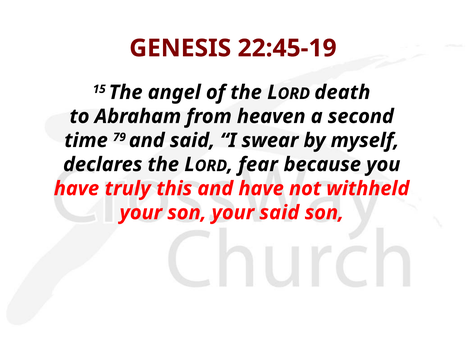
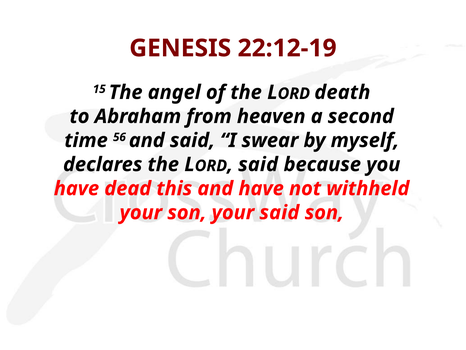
22:45-19: 22:45-19 -> 22:12-19
79: 79 -> 56
fear at (258, 164): fear -> said
truly: truly -> dead
